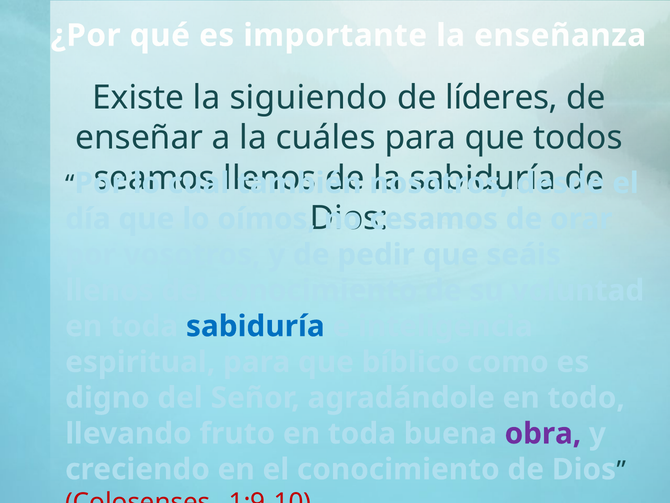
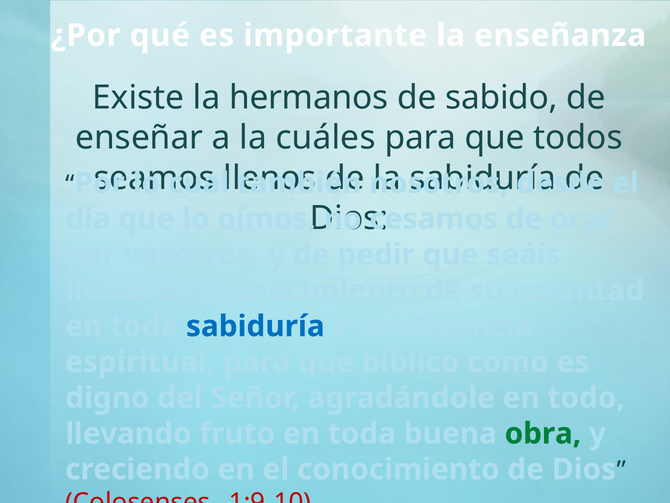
siguiendo: siguiendo -> hermanos
líderes: líderes -> sabido
obra colour: purple -> green
